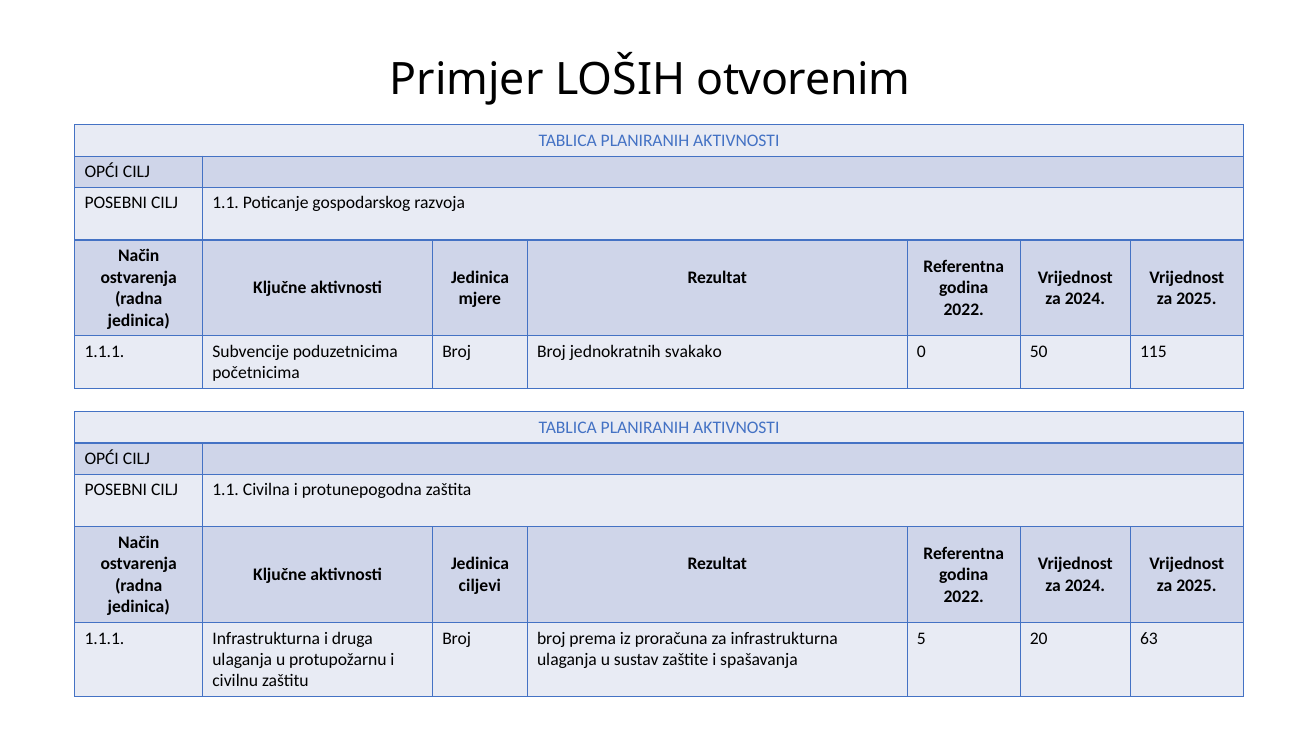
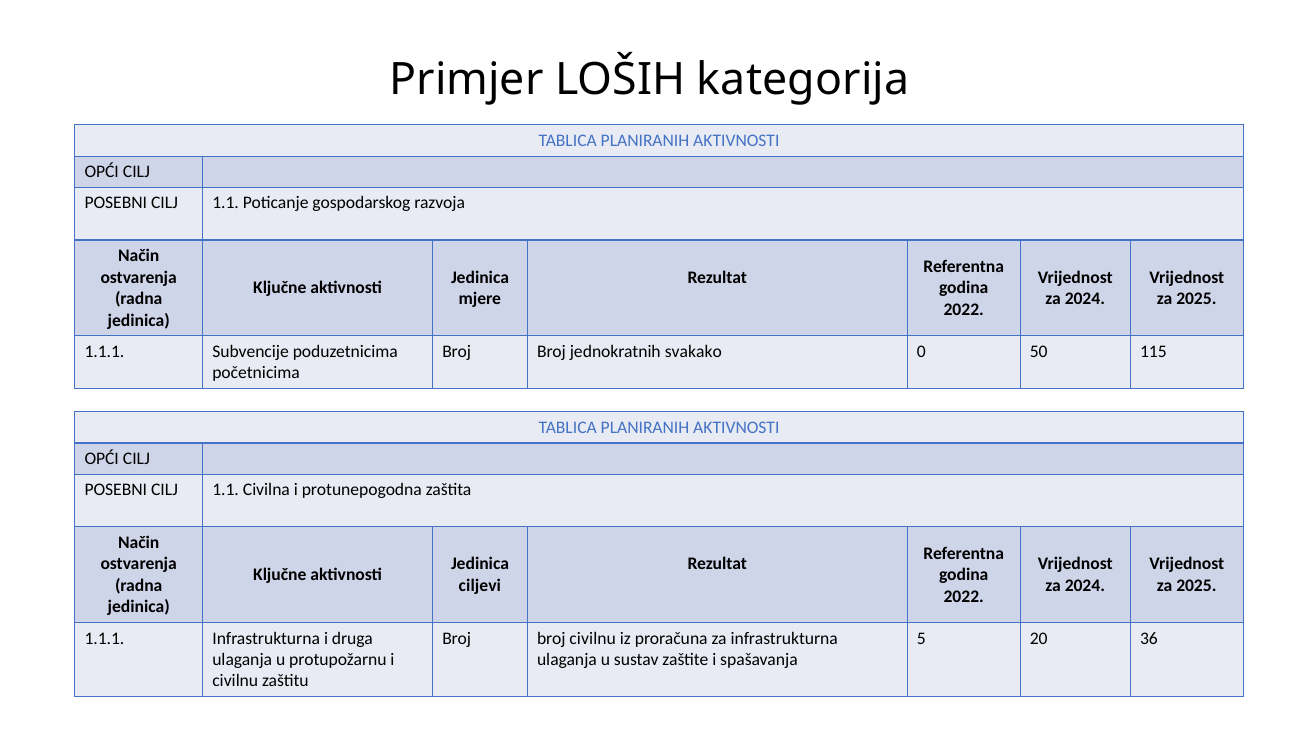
otvorenim: otvorenim -> kategorija
broj prema: prema -> civilnu
63: 63 -> 36
